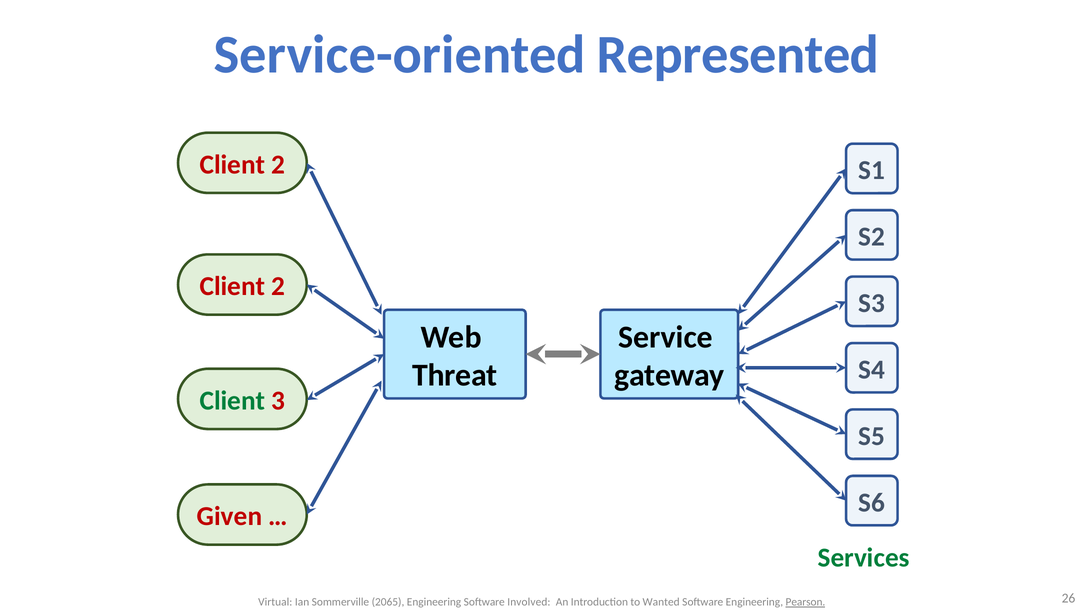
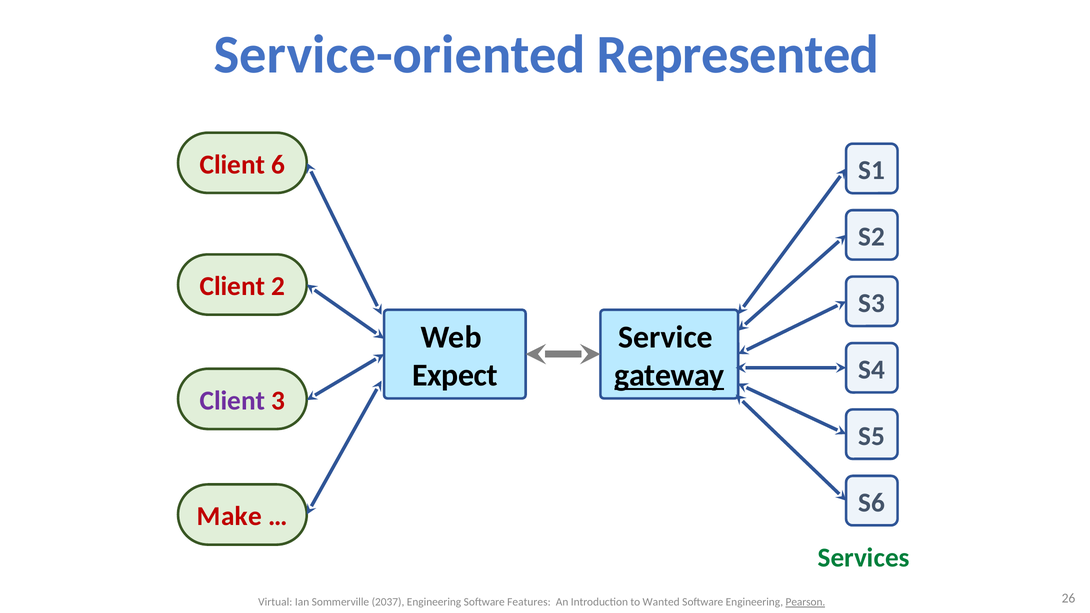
2 at (278, 165): 2 -> 6
Threat: Threat -> Expect
gateway underline: none -> present
Client at (232, 401) colour: green -> purple
Given: Given -> Make
2065: 2065 -> 2037
Involved: Involved -> Features
